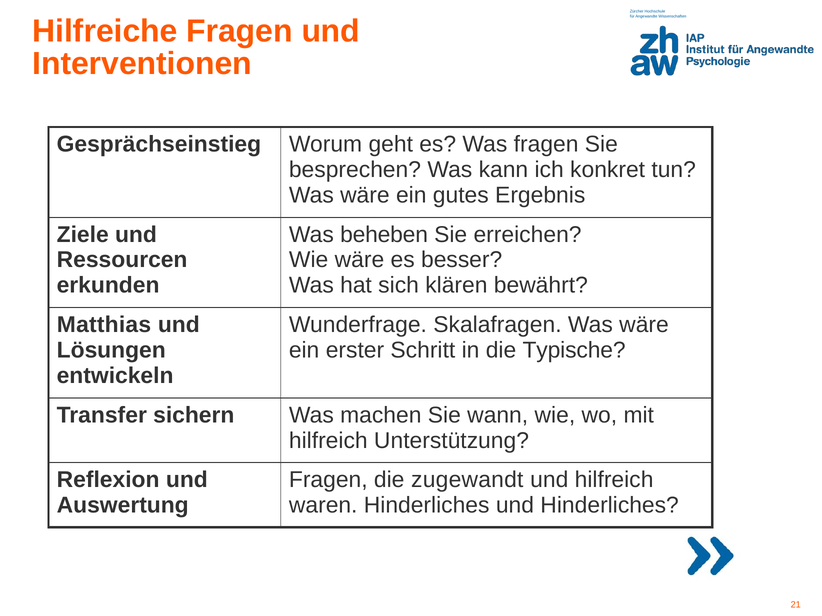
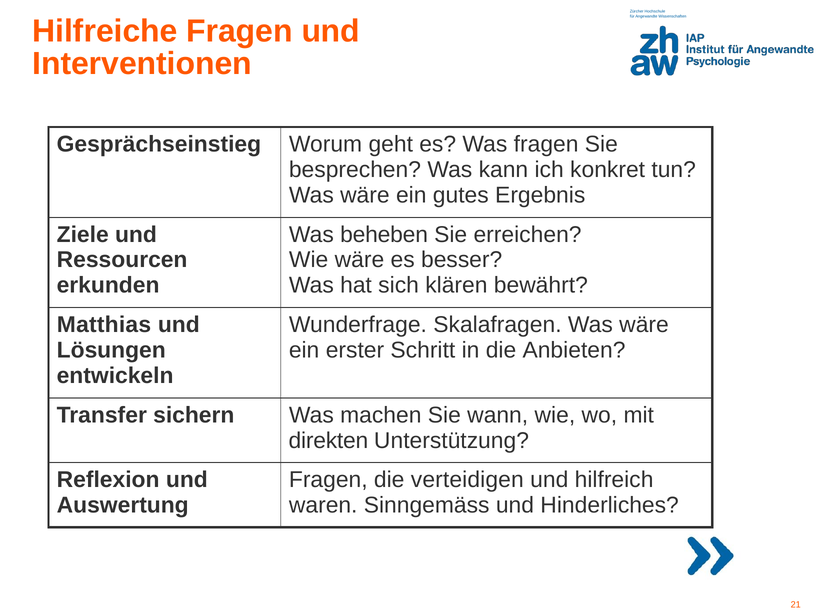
Typische: Typische -> Anbieten
hilfreich at (328, 441): hilfreich -> direkten
zugewandt: zugewandt -> verteidigen
waren Hinderliches: Hinderliches -> Sinngemäss
